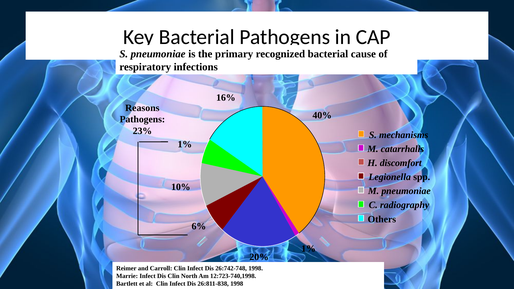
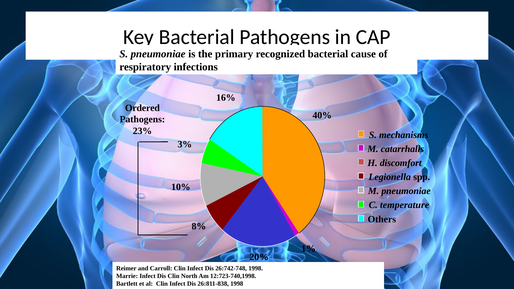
Reasons: Reasons -> Ordered
1% at (185, 144): 1% -> 3%
radiography: radiography -> temperature
6%: 6% -> 8%
